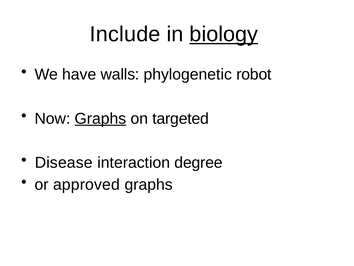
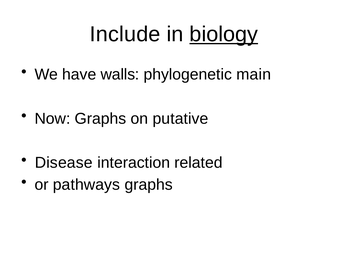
robot: robot -> main
Graphs at (101, 118) underline: present -> none
targeted: targeted -> putative
degree: degree -> related
approved: approved -> pathways
